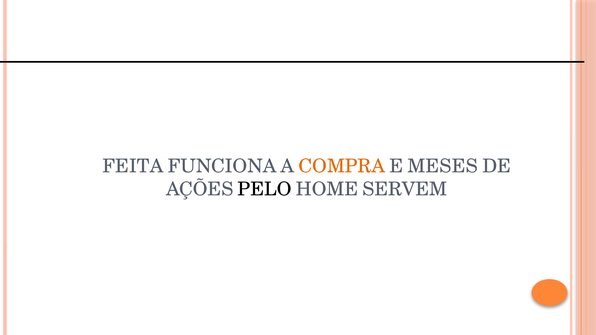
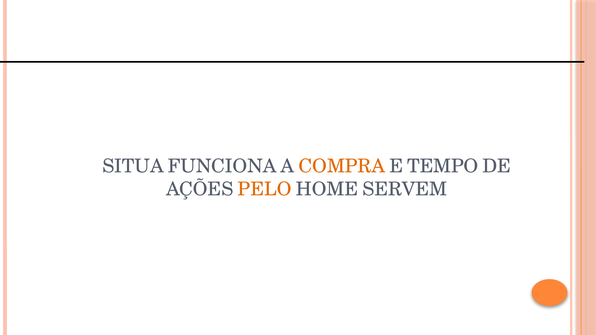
FEITA: FEITA -> SITUA
MESES: MESES -> TEMPO
PELO colour: black -> orange
